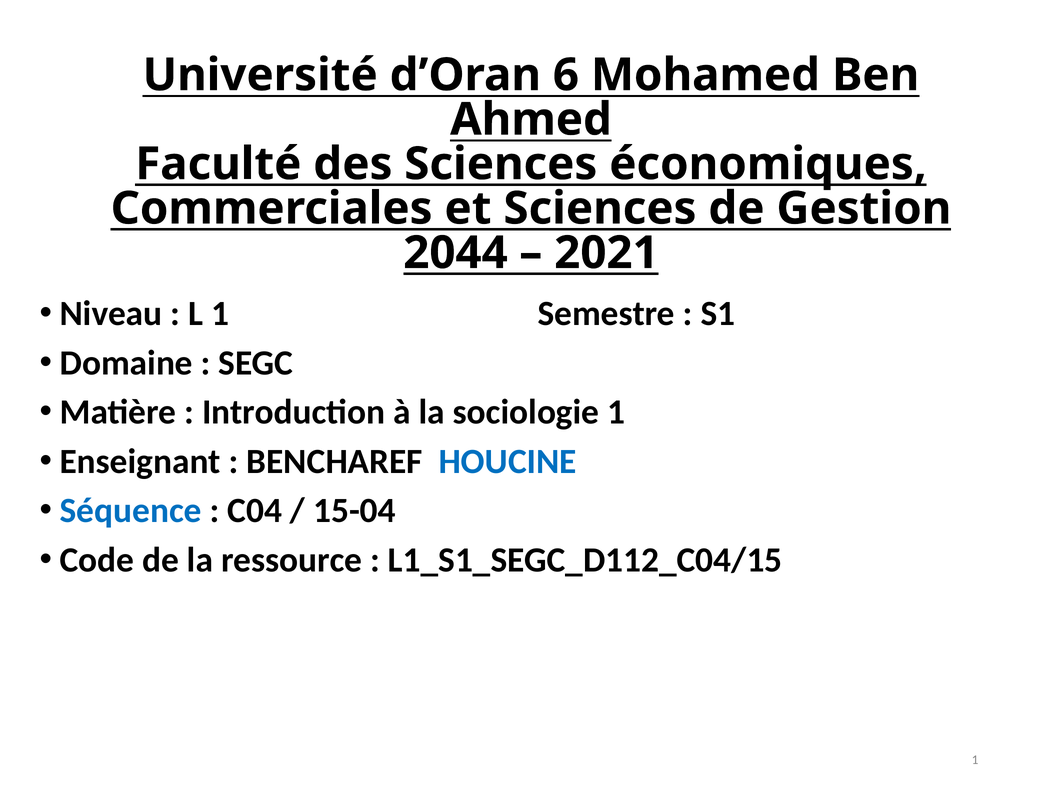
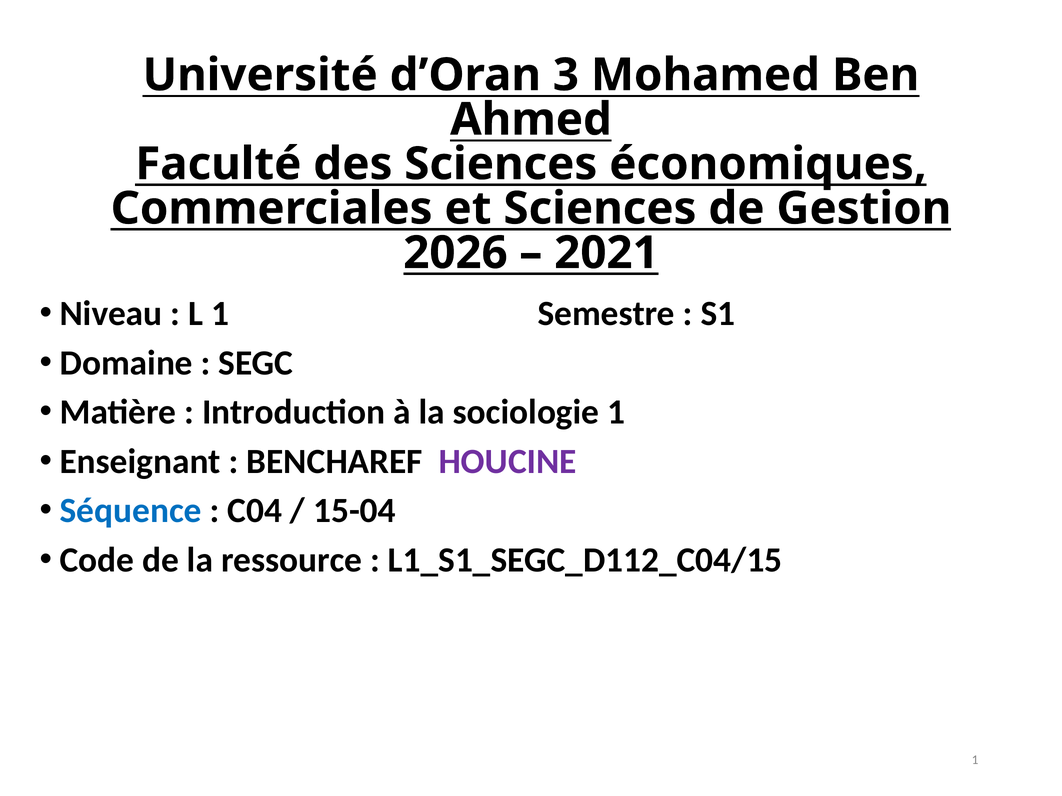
6: 6 -> 3
2044: 2044 -> 2026
HOUCINE colour: blue -> purple
